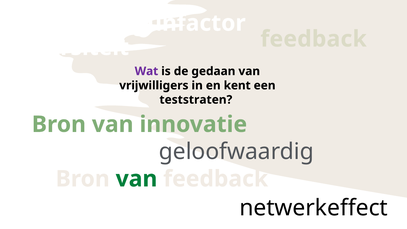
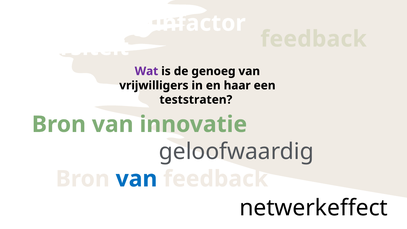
gedaan: gedaan -> genoeg
kent: kent -> haar
van at (137, 179) colour: green -> blue
